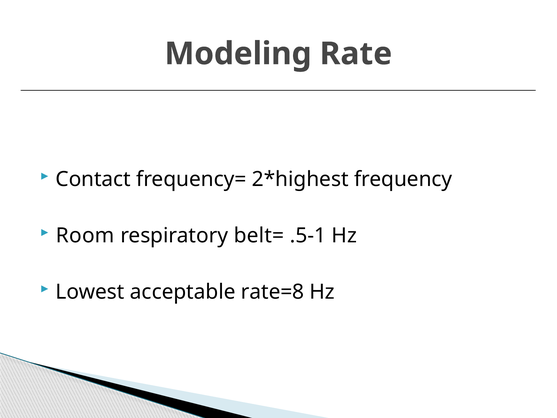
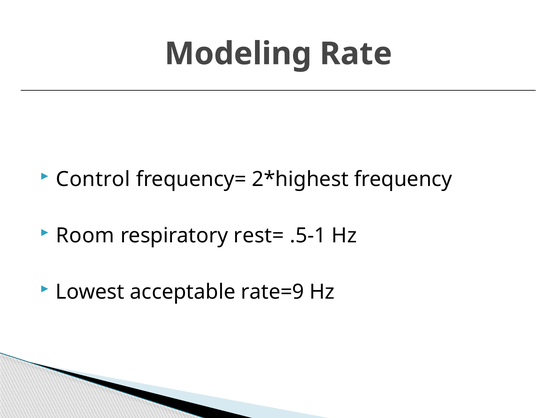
Contact: Contact -> Control
belt=: belt= -> rest=
rate=8: rate=8 -> rate=9
